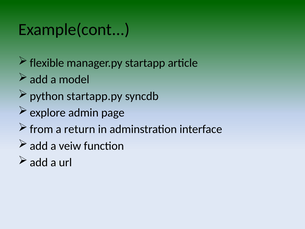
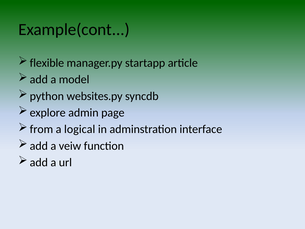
startapp.py: startapp.py -> websites.py
return: return -> logical
